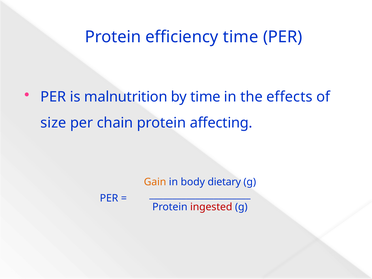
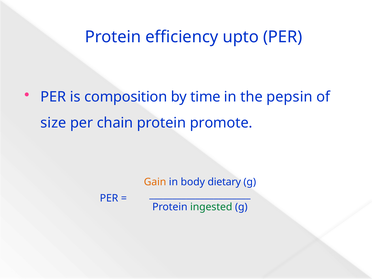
efficiency time: time -> upto
malnutrition: malnutrition -> composition
effects: effects -> pepsin
affecting: affecting -> promote
ingested colour: red -> green
